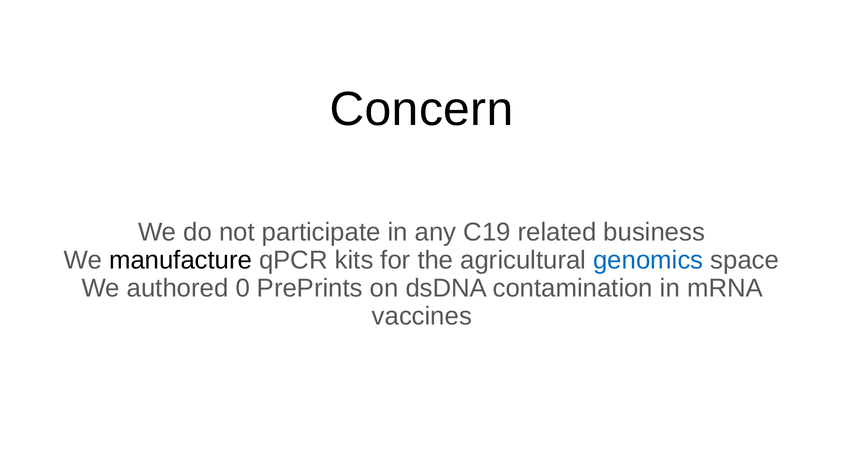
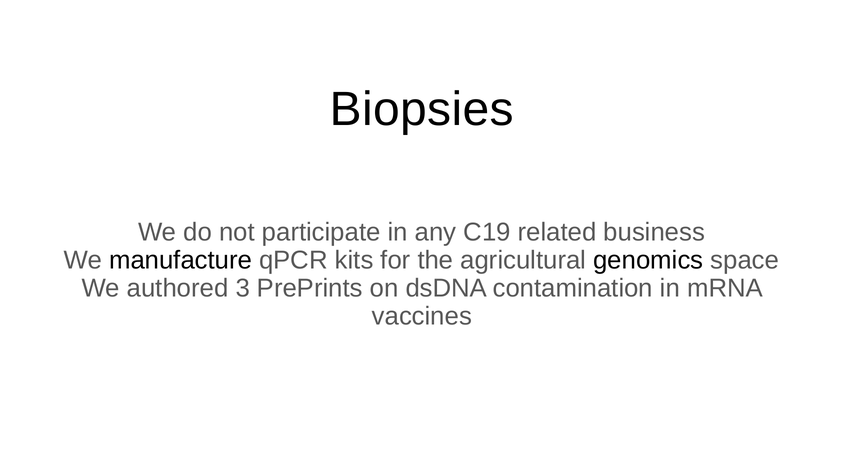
Concern: Concern -> Biopsies
genomics colour: blue -> black
0: 0 -> 3
